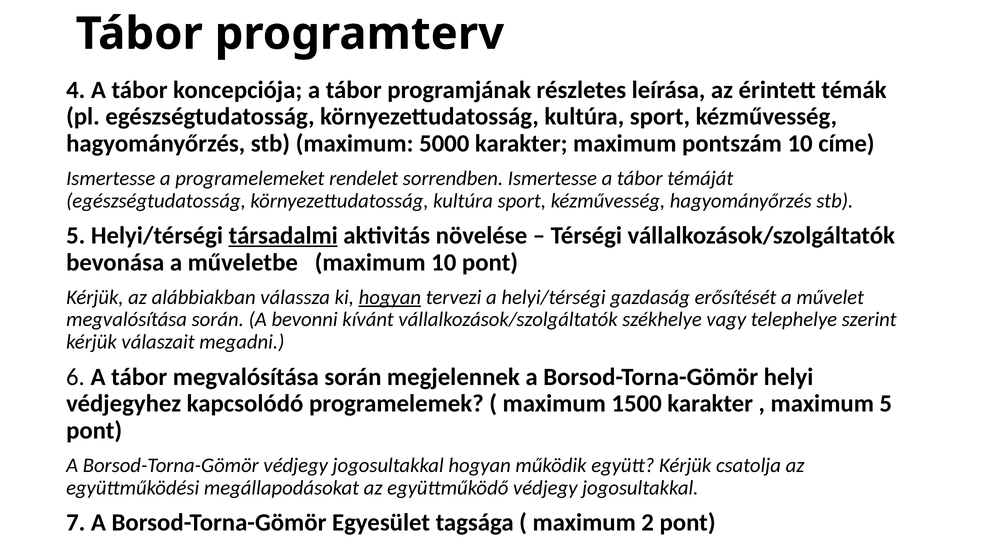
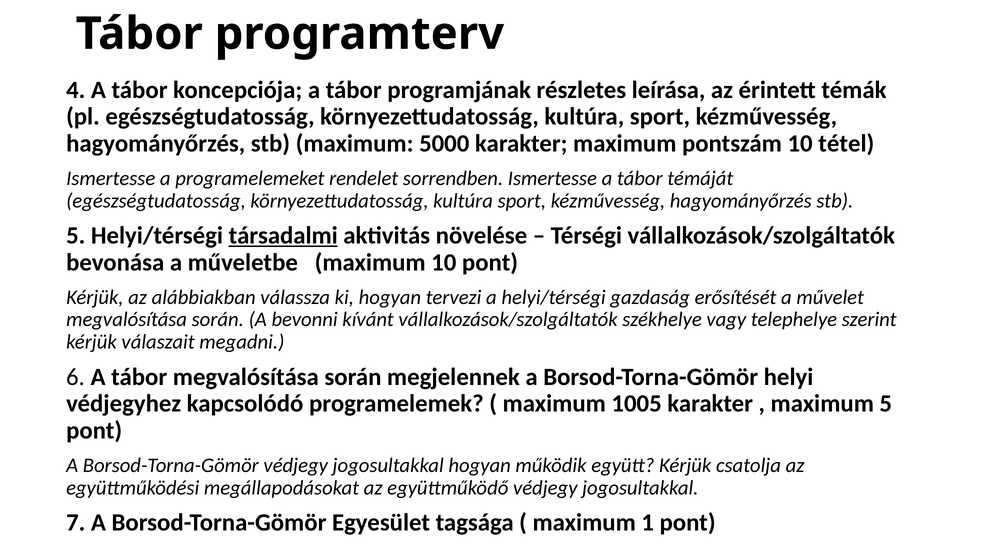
címe: címe -> tétel
hogyan at (390, 297) underline: present -> none
1500: 1500 -> 1005
2: 2 -> 1
